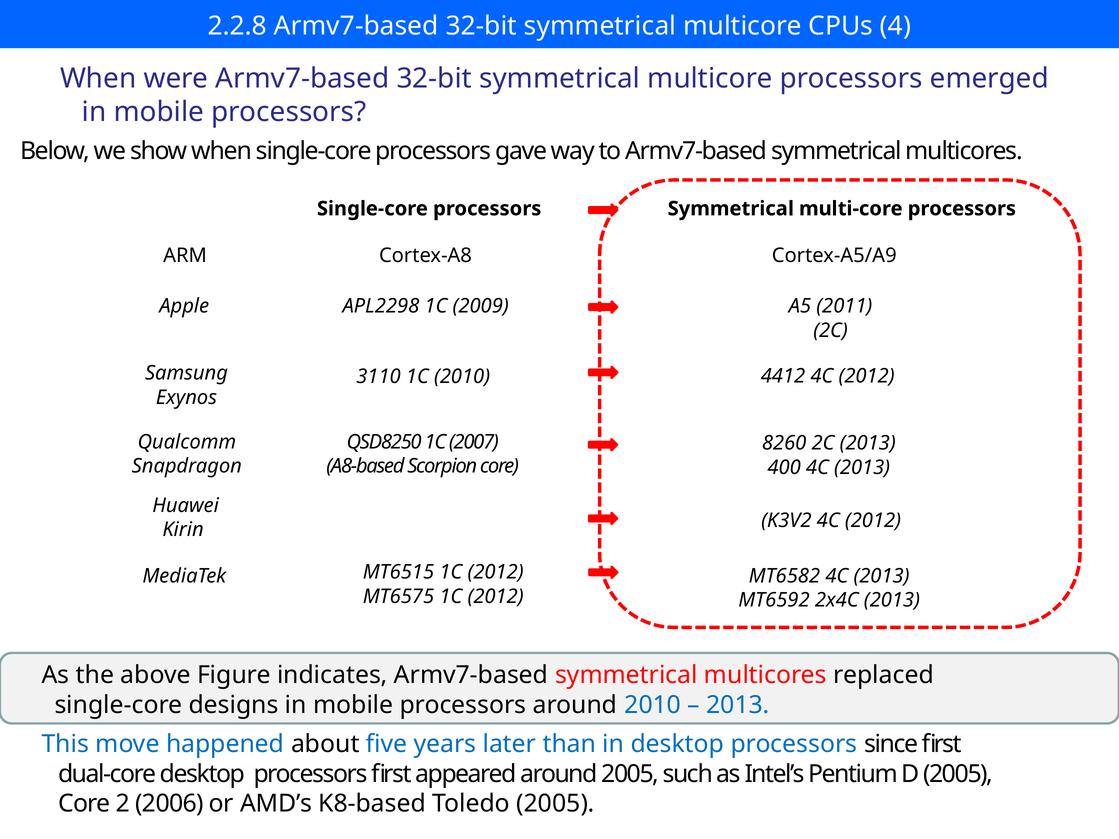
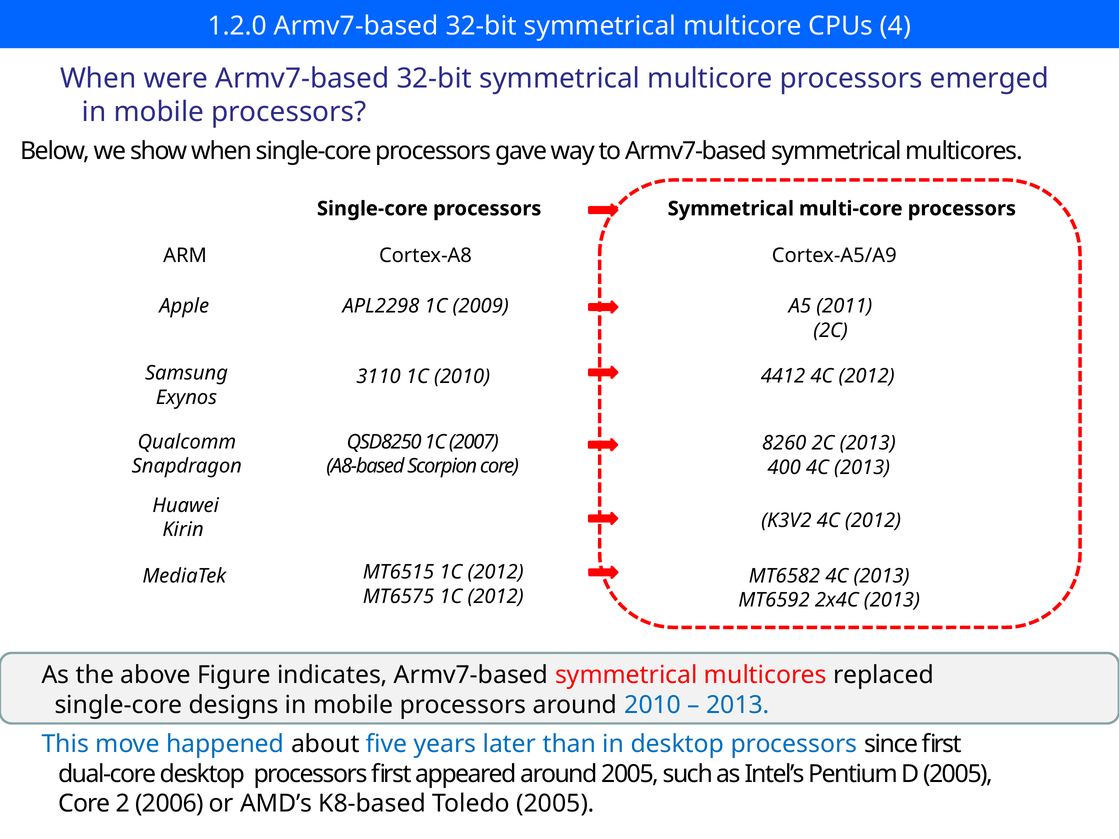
2.2.8: 2.2.8 -> 1.2.0
